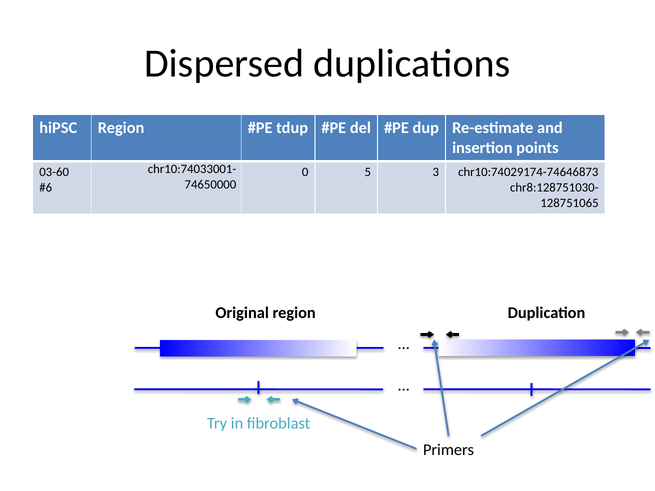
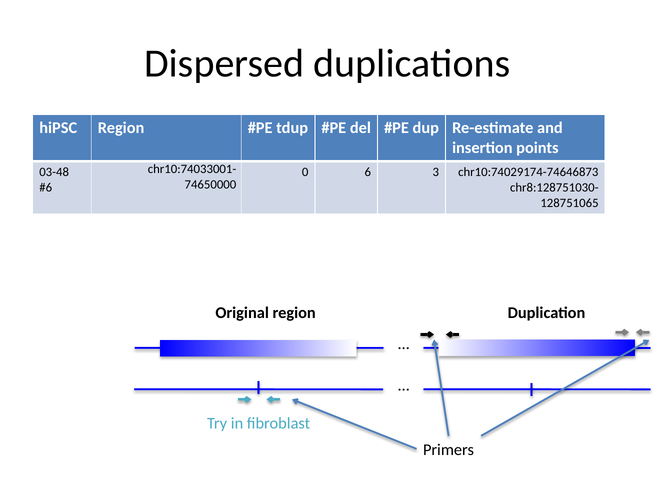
03-60: 03-60 -> 03-48
5: 5 -> 6
